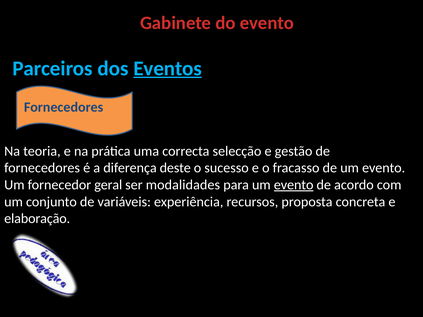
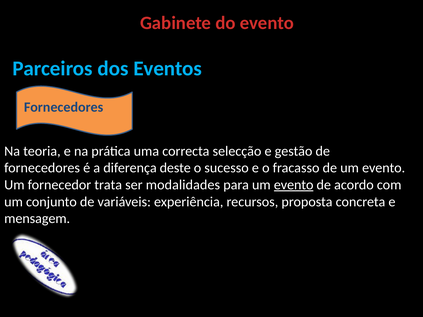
Eventos underline: present -> none
geral: geral -> trata
elaboração: elaboração -> mensagem
